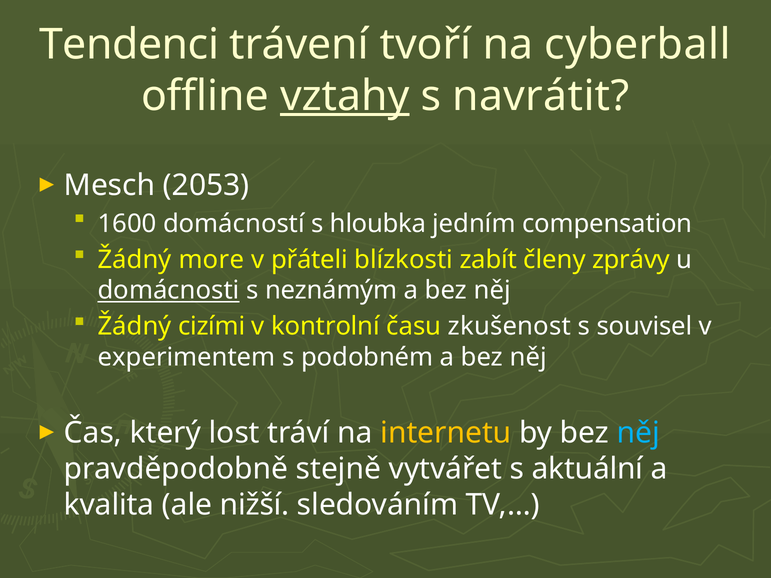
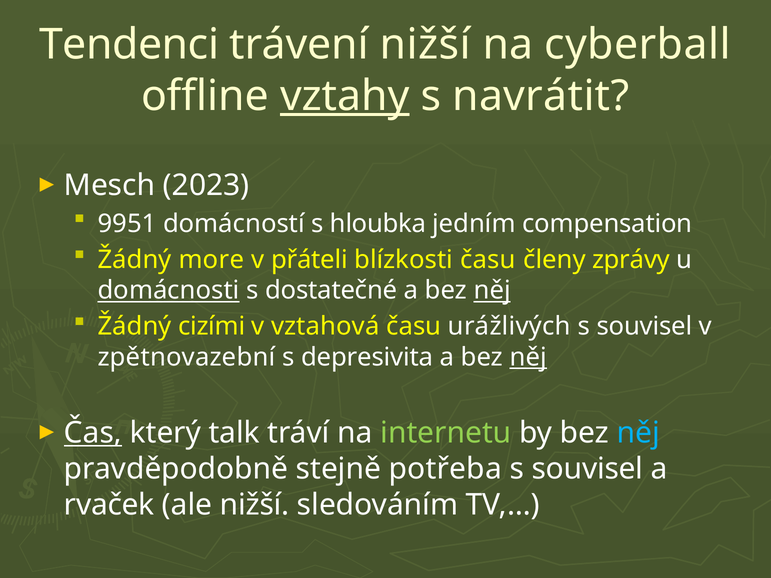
trávení tvoří: tvoří -> nižší
2053: 2053 -> 2023
1600: 1600 -> 9951
blízkosti zabít: zabít -> času
neznámým: neznámým -> dostatečné
něj at (492, 291) underline: none -> present
kontrolní: kontrolní -> vztahová
zkušenost: zkušenost -> urážlivých
experimentem: experimentem -> zpětnovazební
podobném: podobném -> depresivita
něj at (528, 357) underline: none -> present
Čas underline: none -> present
lost: lost -> talk
internetu colour: yellow -> light green
vytvářet: vytvářet -> potřeba
aktuální at (587, 469): aktuální -> souvisel
kvalita: kvalita -> rvaček
